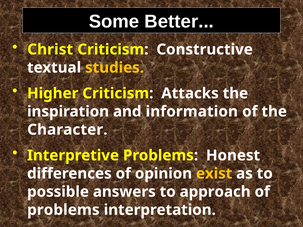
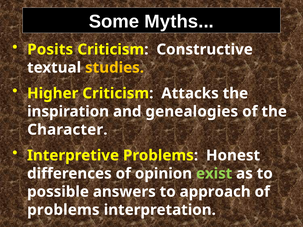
Better: Better -> Myths
Christ: Christ -> Posits
information: information -> genealogies
exist colour: yellow -> light green
